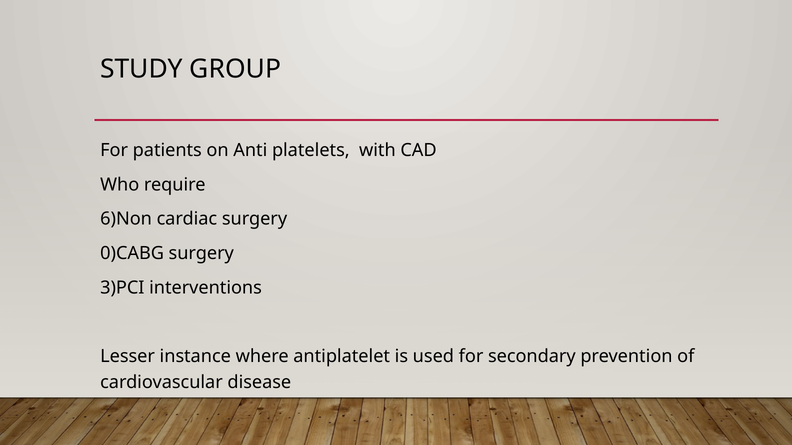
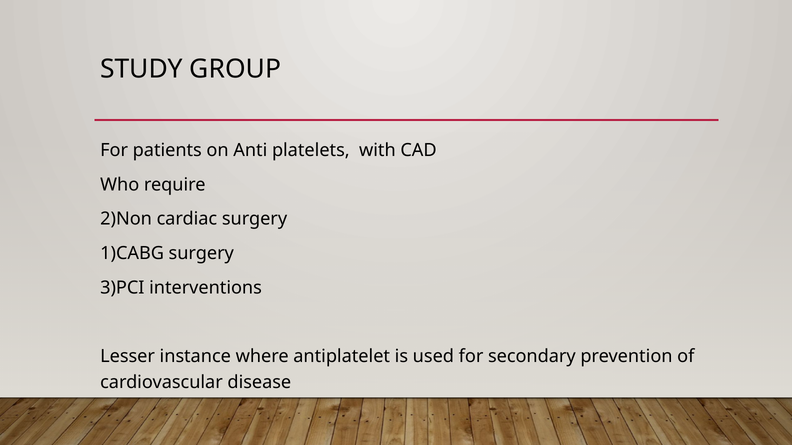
6)Non: 6)Non -> 2)Non
0)CABG: 0)CABG -> 1)CABG
